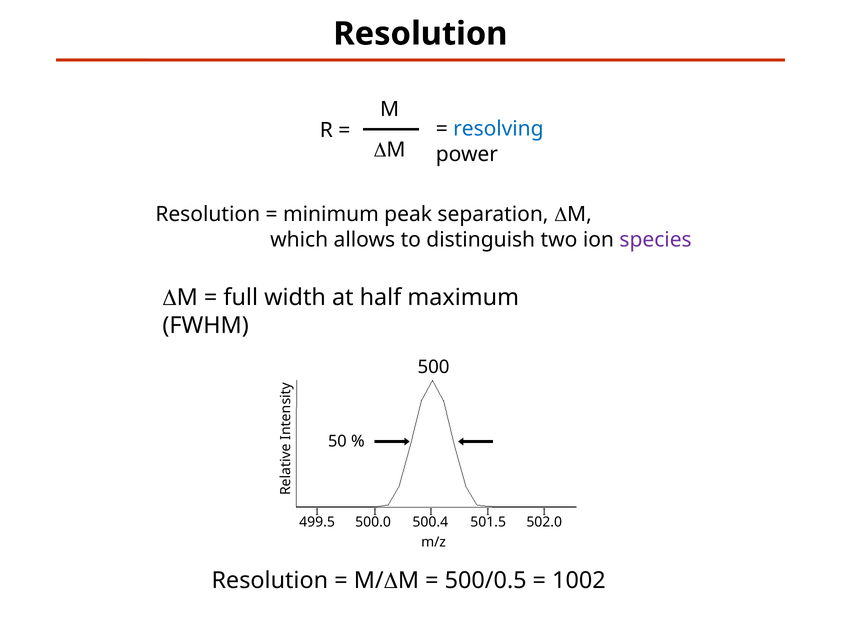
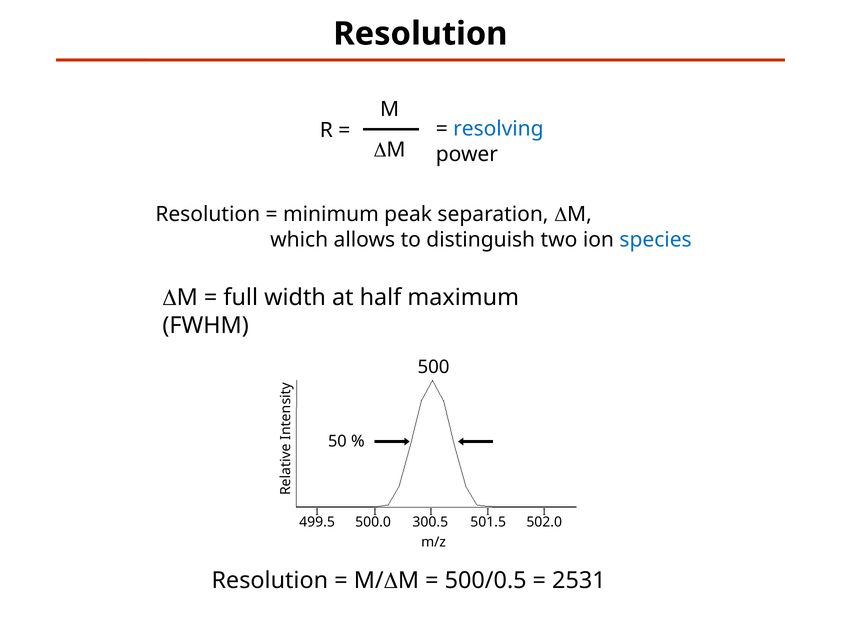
species colour: purple -> blue
500.4: 500.4 -> 300.5
1002: 1002 -> 2531
